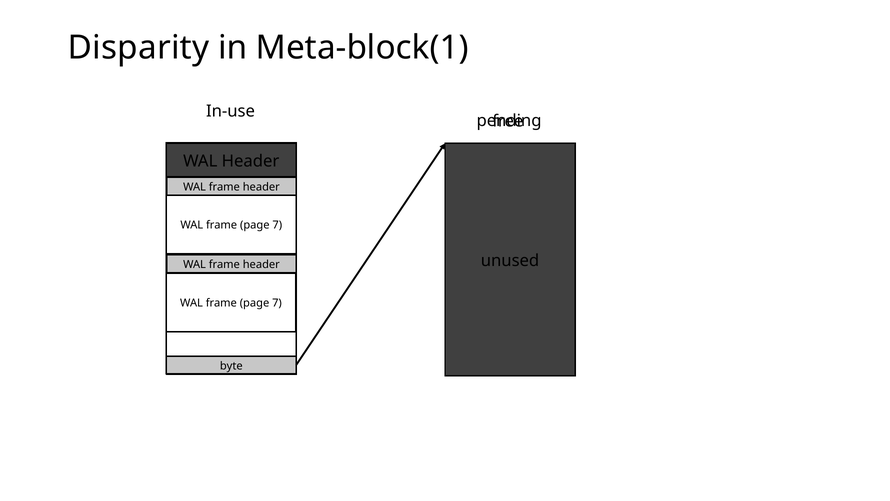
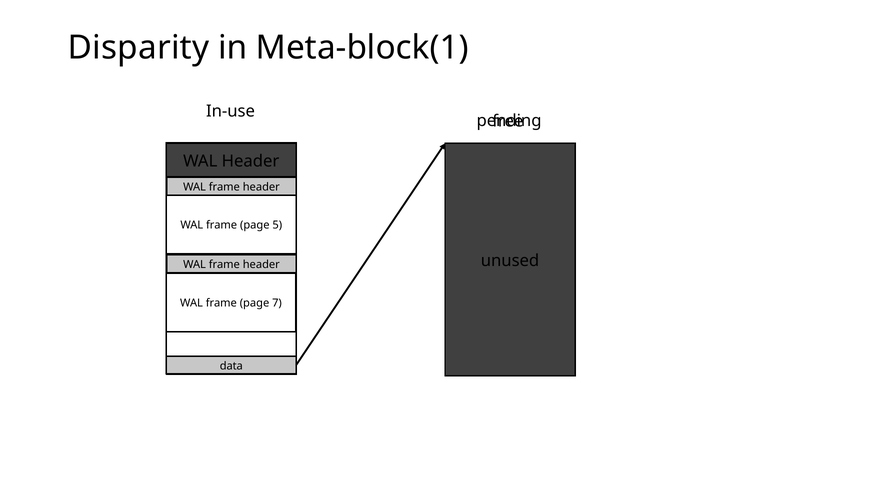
7 at (277, 225): 7 -> 5
byte: byte -> data
